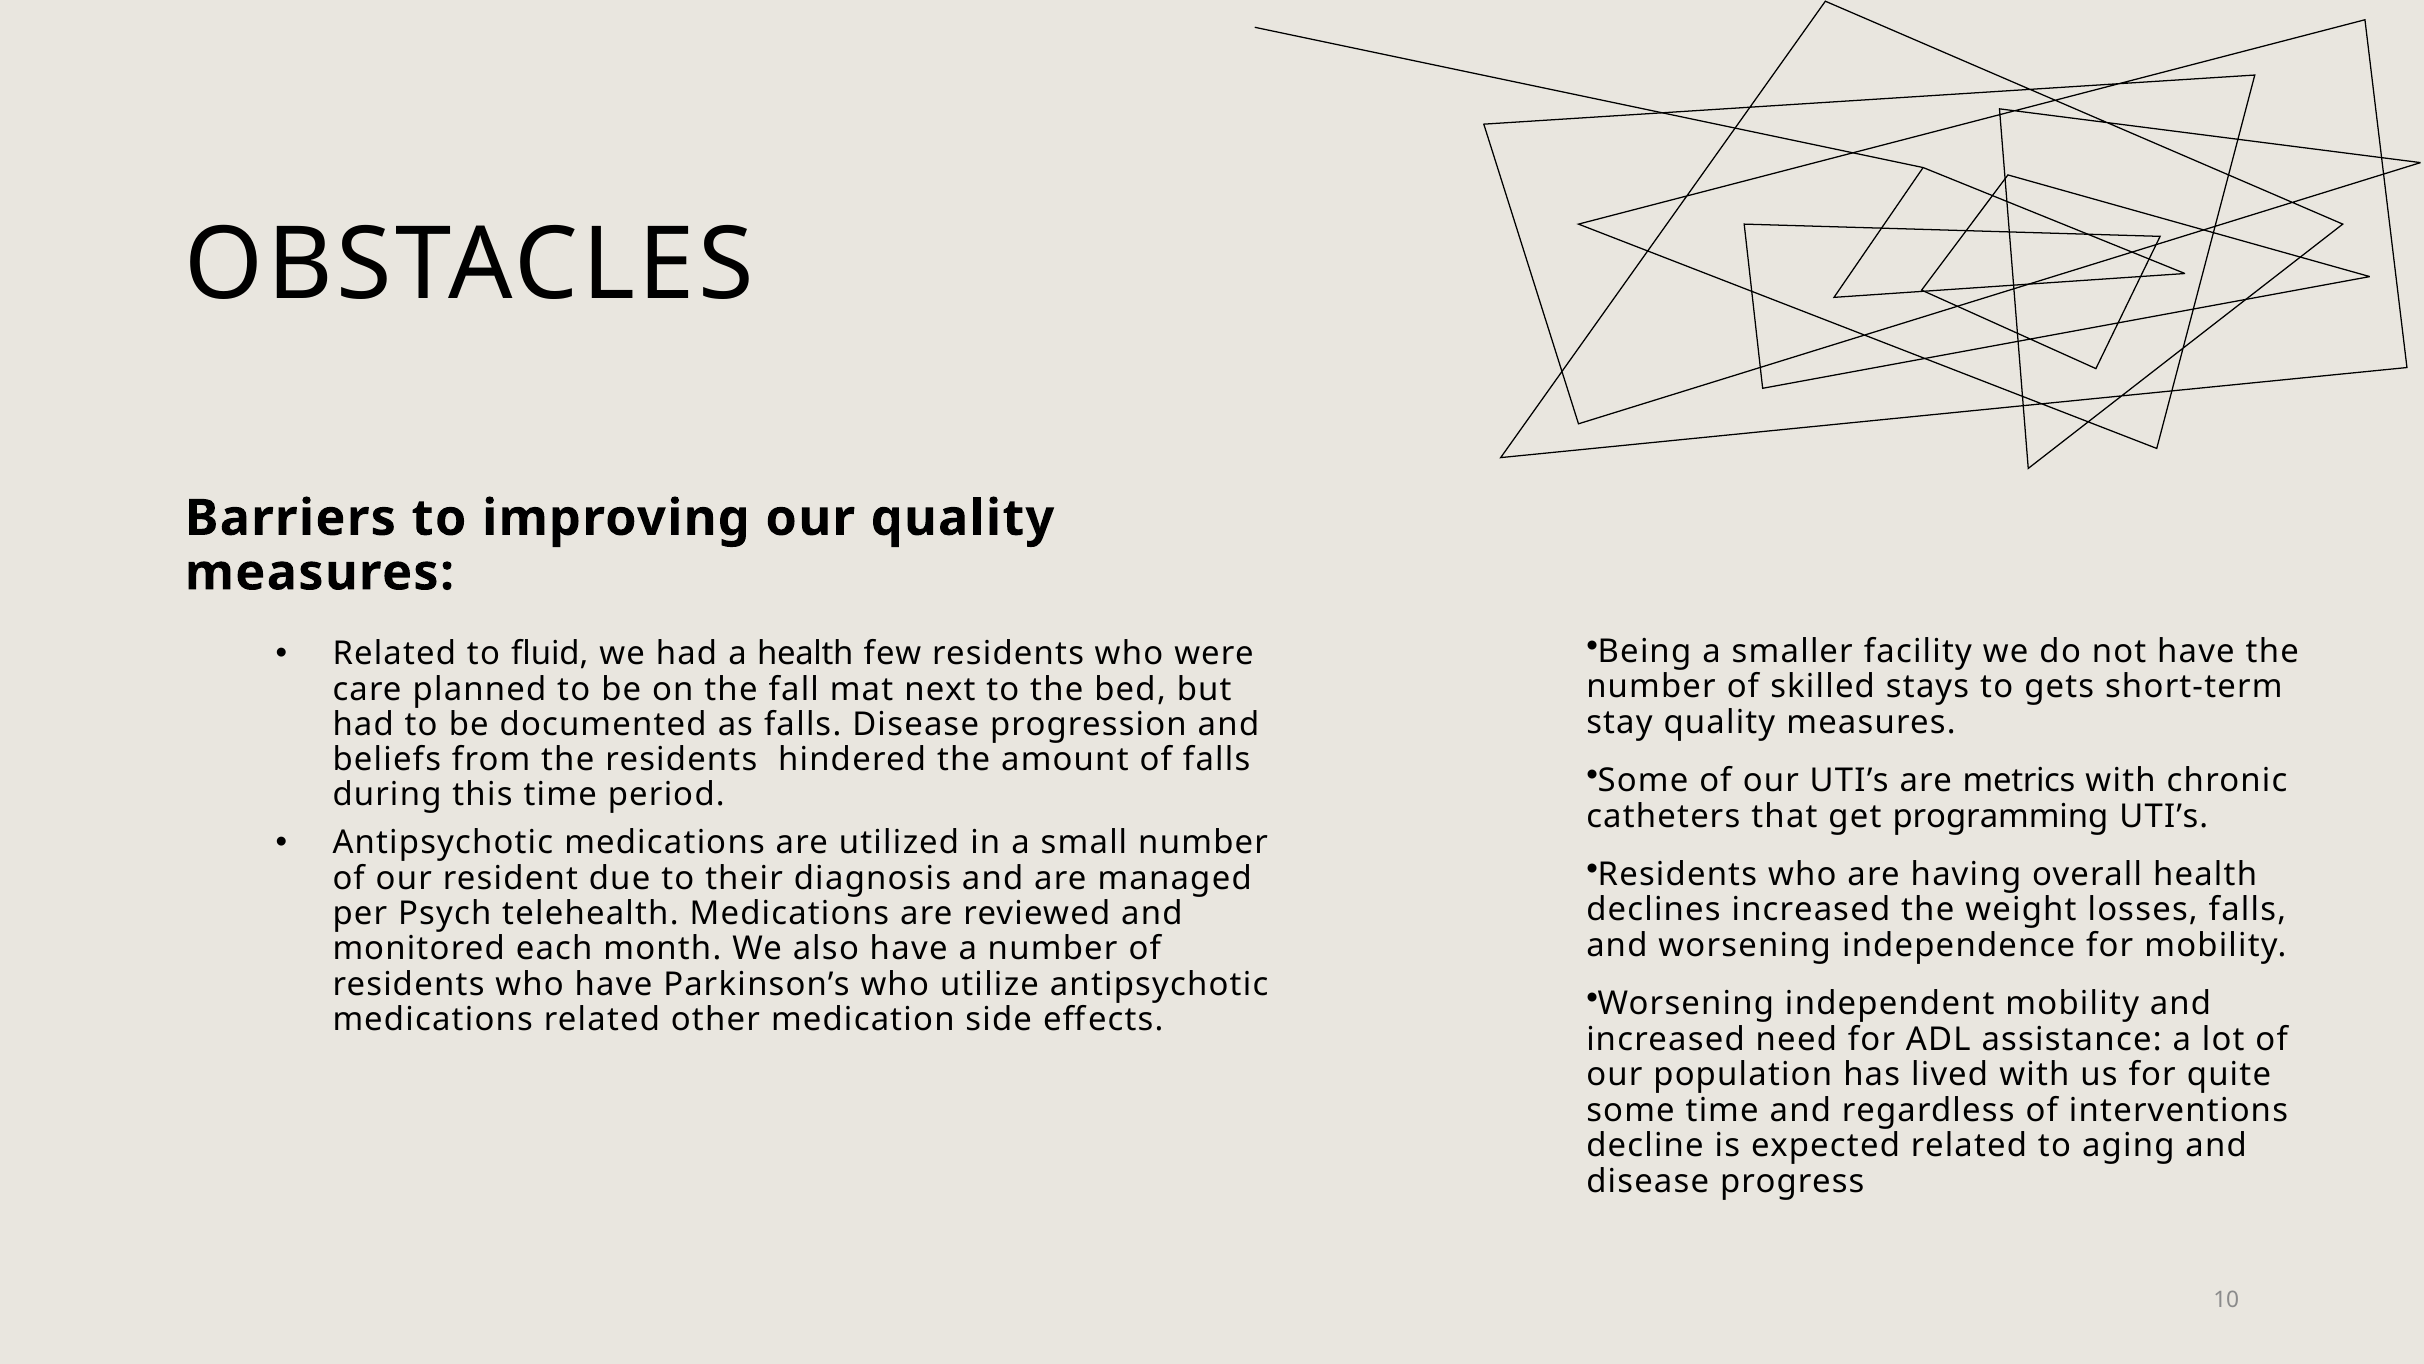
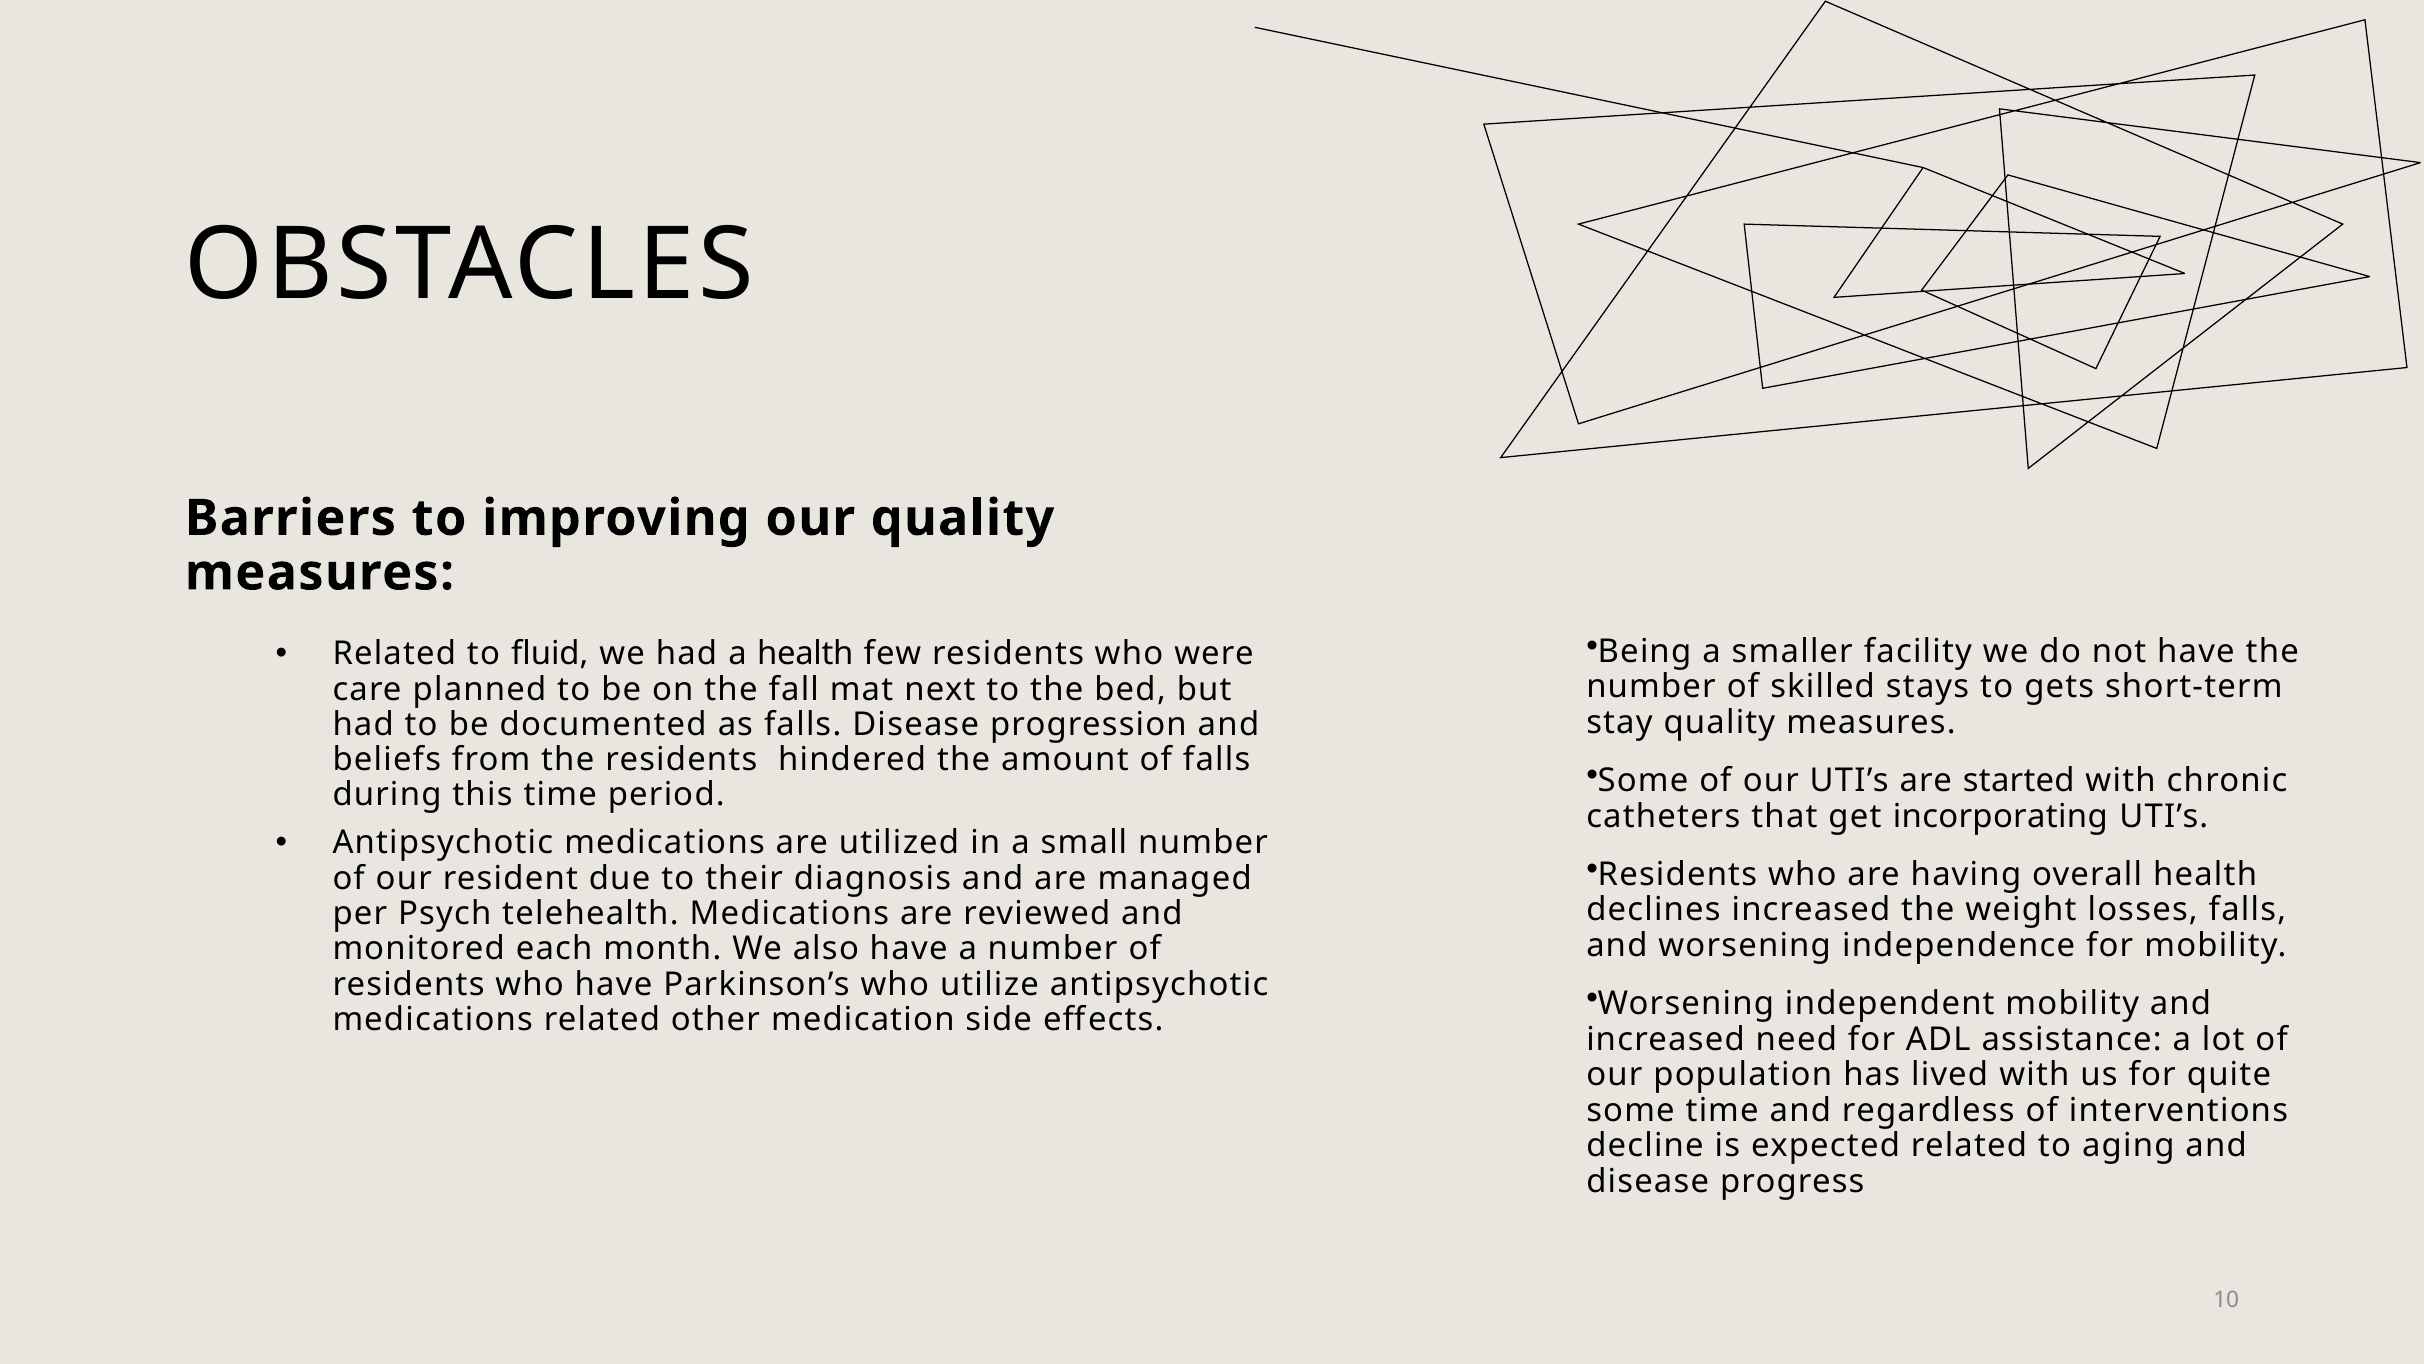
metrics: metrics -> started
programming: programming -> incorporating
